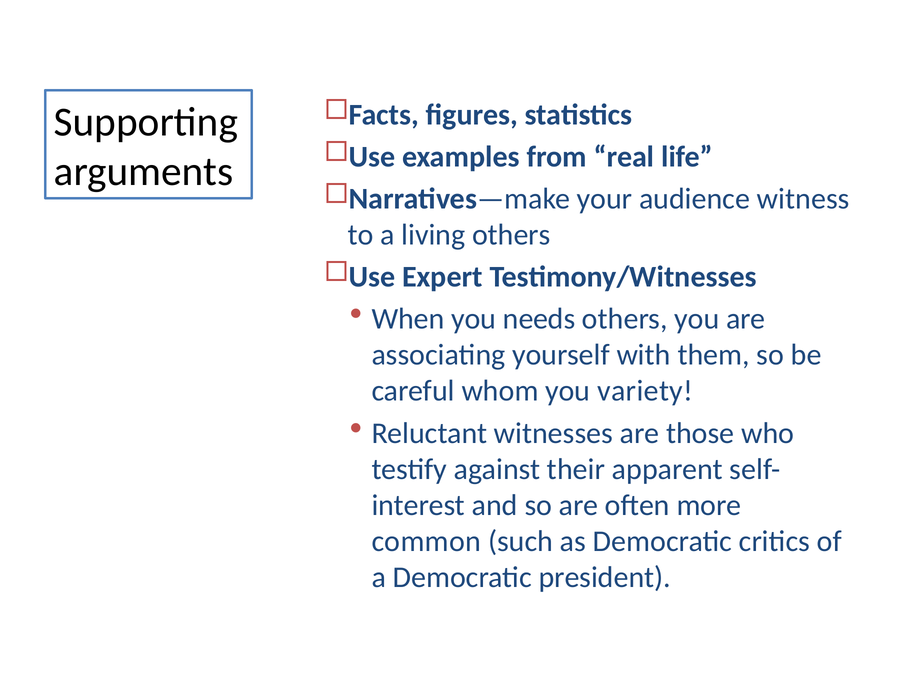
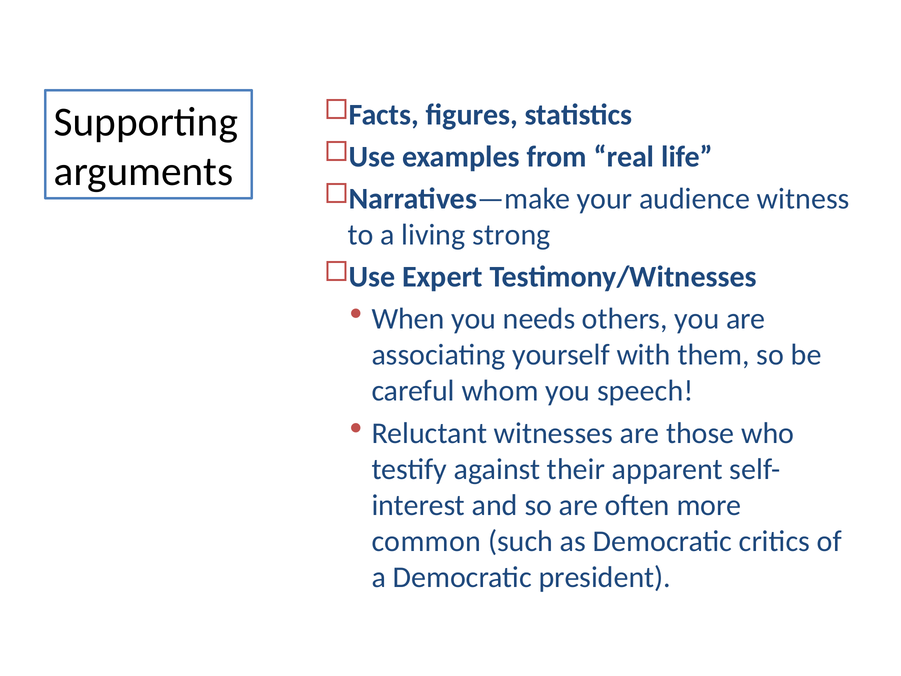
living others: others -> strong
variety: variety -> speech
